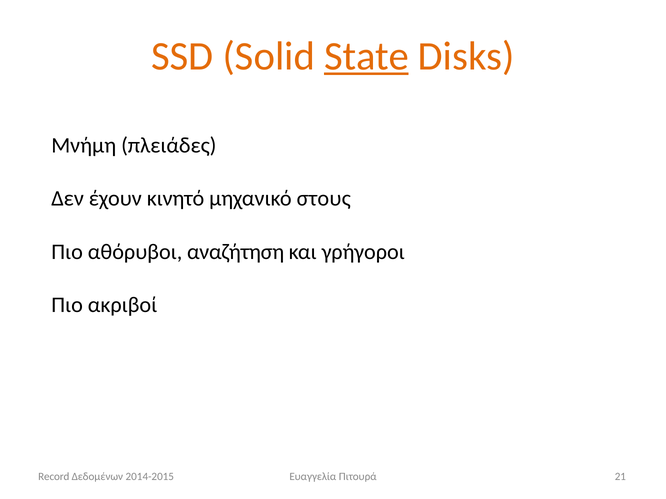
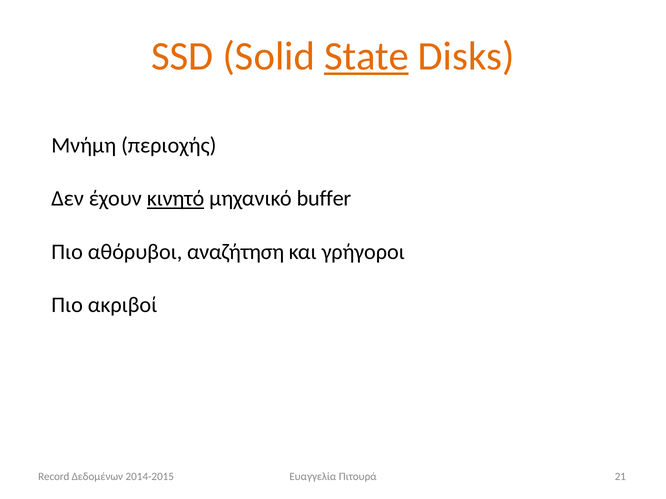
πλειάδες: πλειάδες -> περιοχής
κινητό underline: none -> present
στους: στους -> buffer
